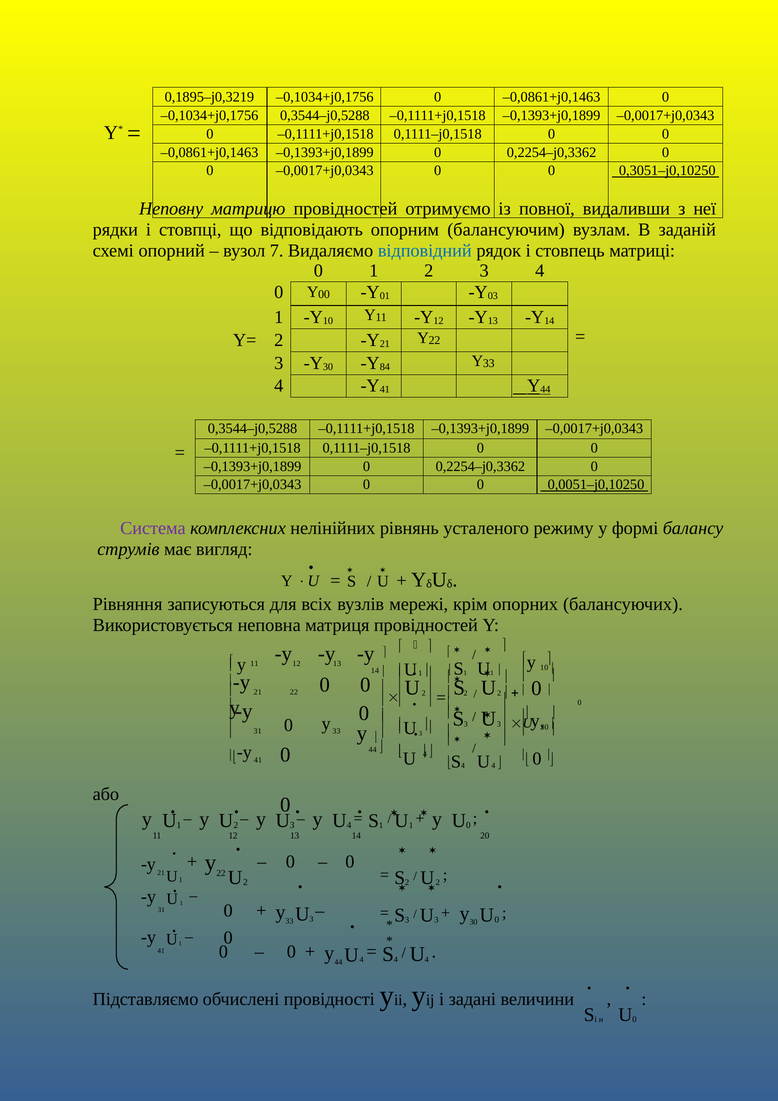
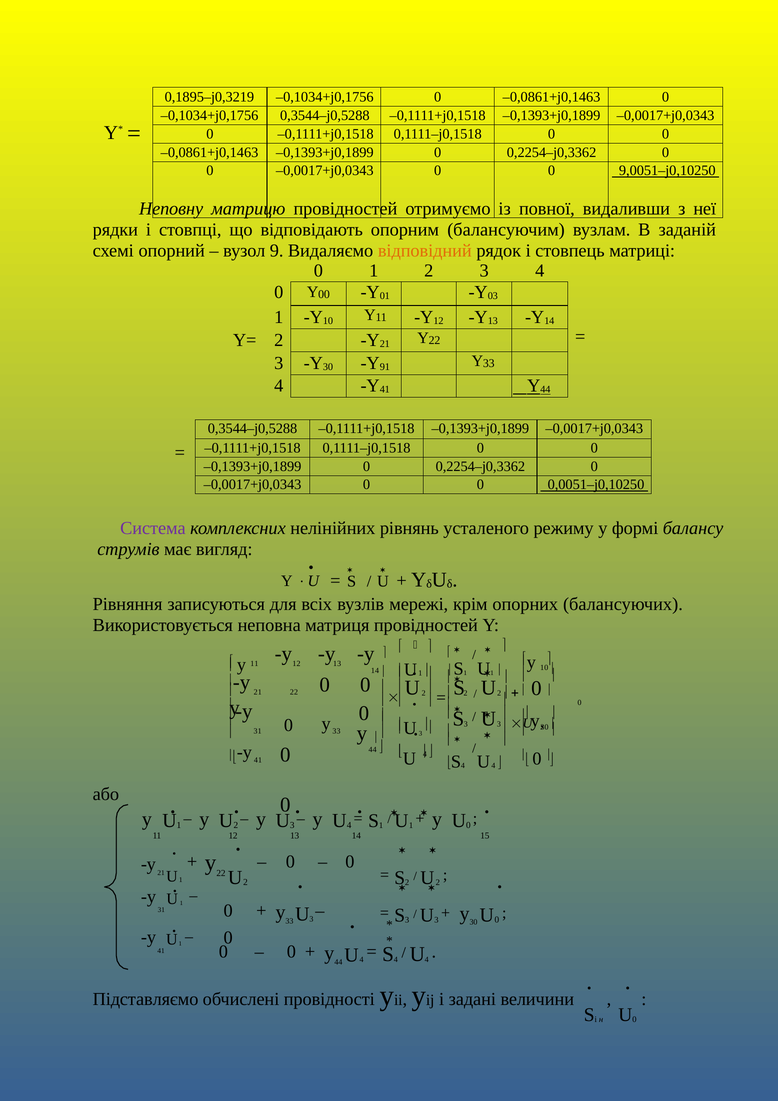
0,3051–j0,10250: 0,3051–j0,10250 -> 9,0051–j0,10250
7: 7 -> 9
відповідний colour: blue -> orange
84: 84 -> 91
20: 20 -> 15
